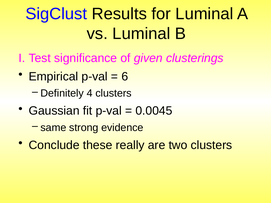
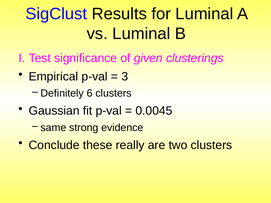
6: 6 -> 3
4: 4 -> 6
